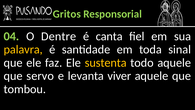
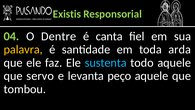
Gritos: Gritos -> Existis
sinal: sinal -> arda
sustenta colour: yellow -> light blue
viver: viver -> peço
